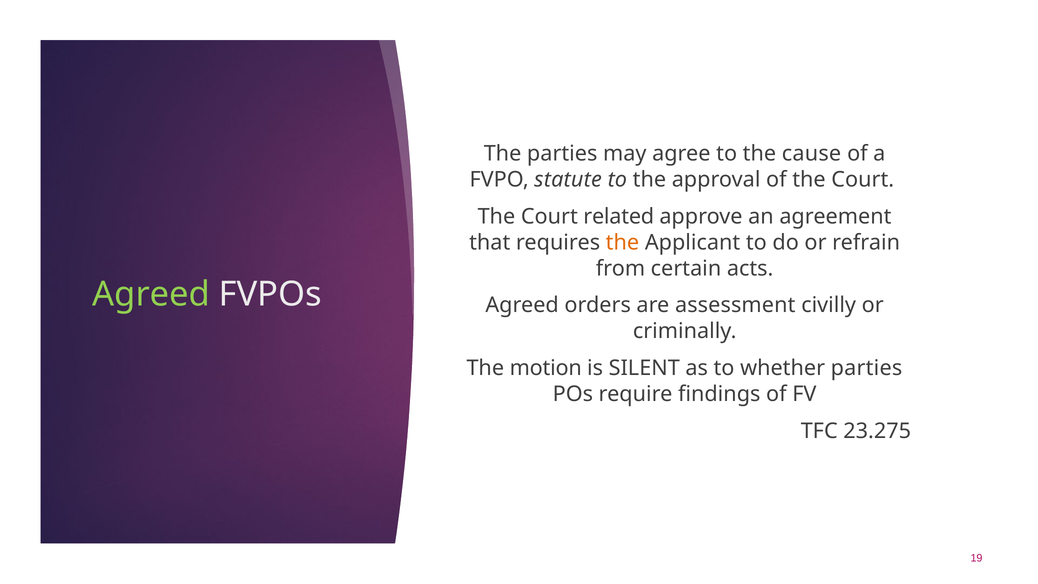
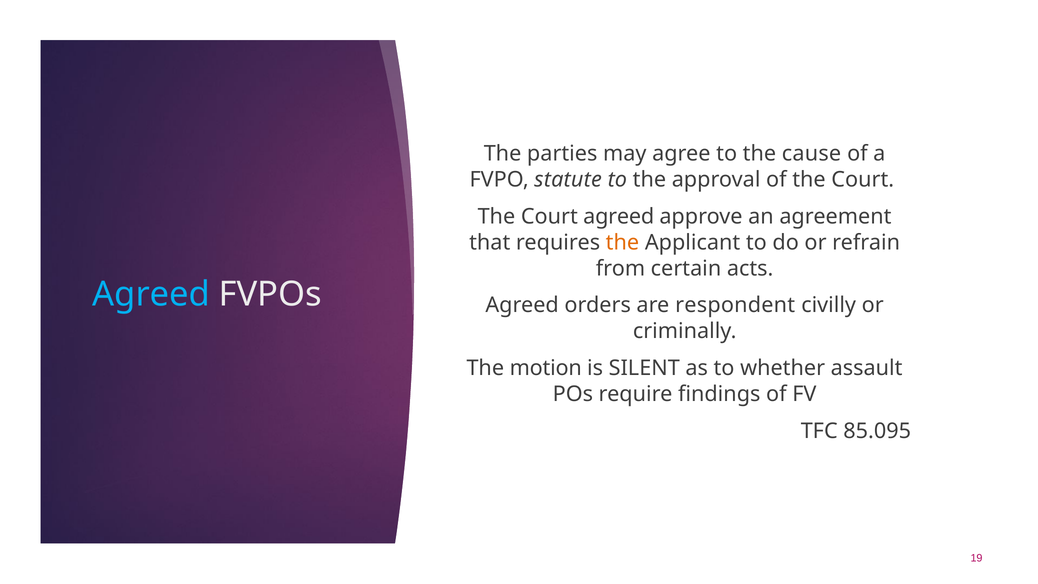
Court related: related -> agreed
Agreed at (151, 294) colour: light green -> light blue
assessment: assessment -> respondent
whether parties: parties -> assault
23.275: 23.275 -> 85.095
